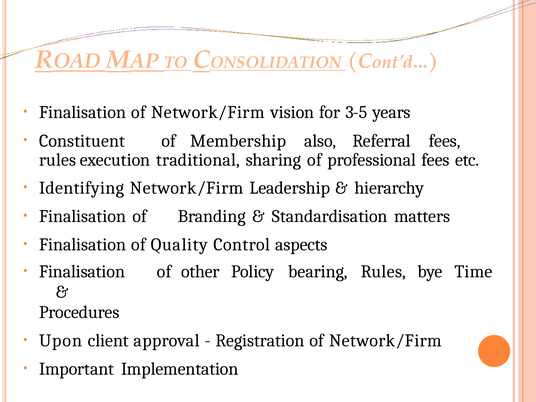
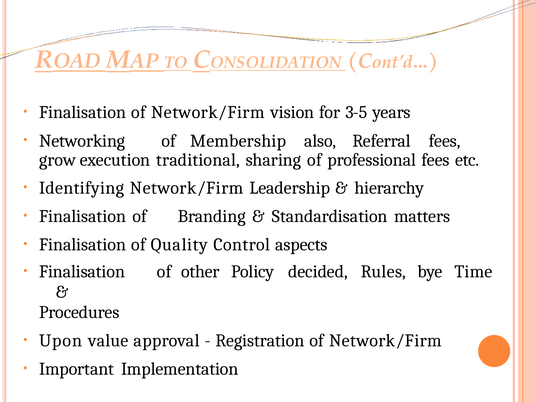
Constituent: Constituent -> Networking
rules at (58, 160): rules -> grow
bearing: bearing -> decided
client: client -> value
